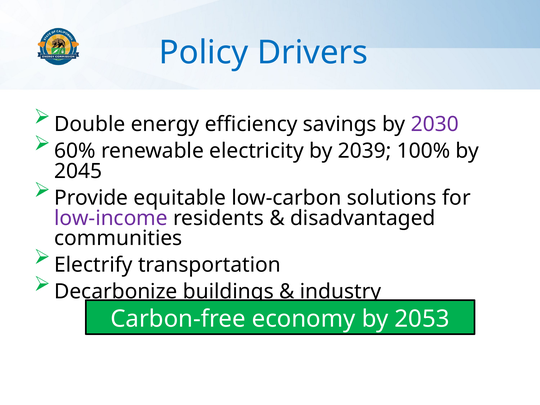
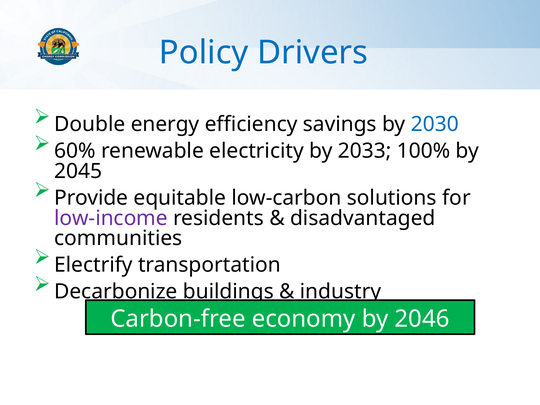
2030 colour: purple -> blue
2039: 2039 -> 2033
2053: 2053 -> 2046
